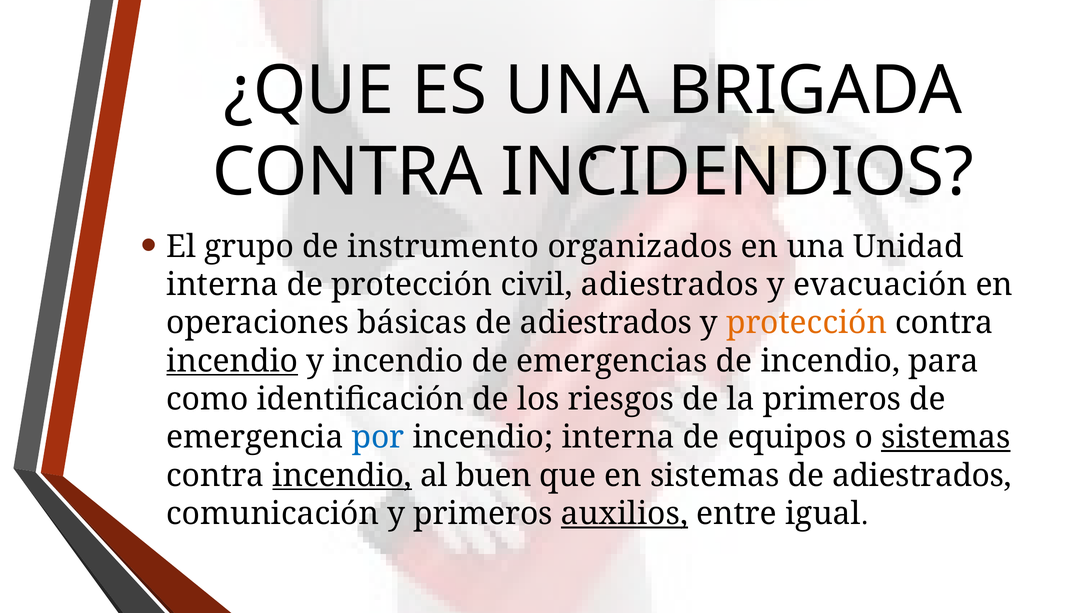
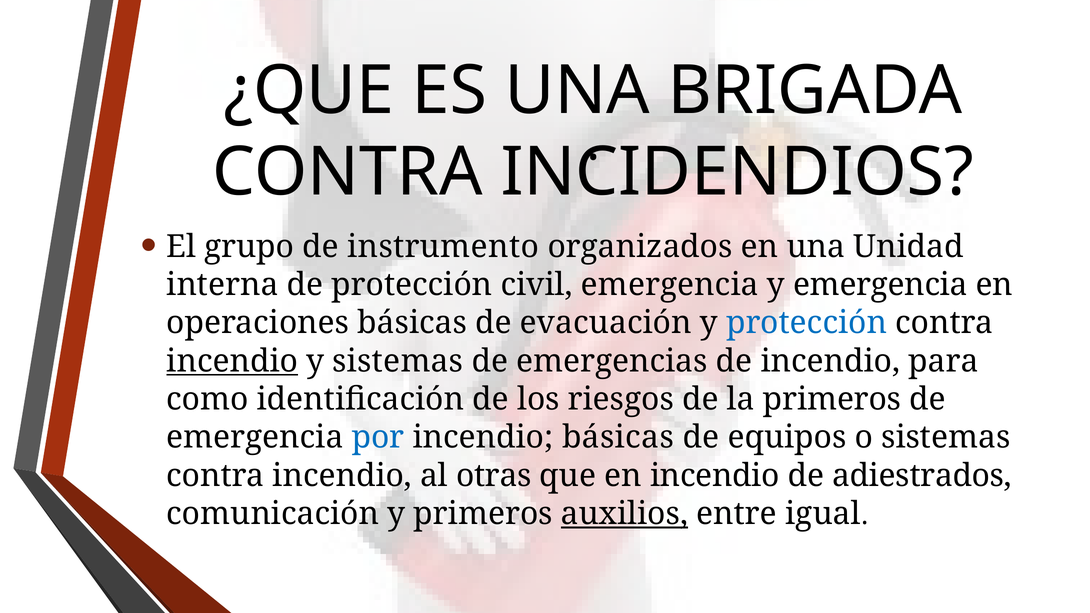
civil adiestrados: adiestrados -> emergencia
y evacuación: evacuación -> emergencia
básicas de adiestrados: adiestrados -> evacuación
protección at (807, 323) colour: orange -> blue
y incendio: incendio -> sistemas
incendio interna: interna -> básicas
sistemas at (946, 438) underline: present -> none
incendio at (342, 476) underline: present -> none
buen: buen -> otras
en sistemas: sistemas -> incendio
